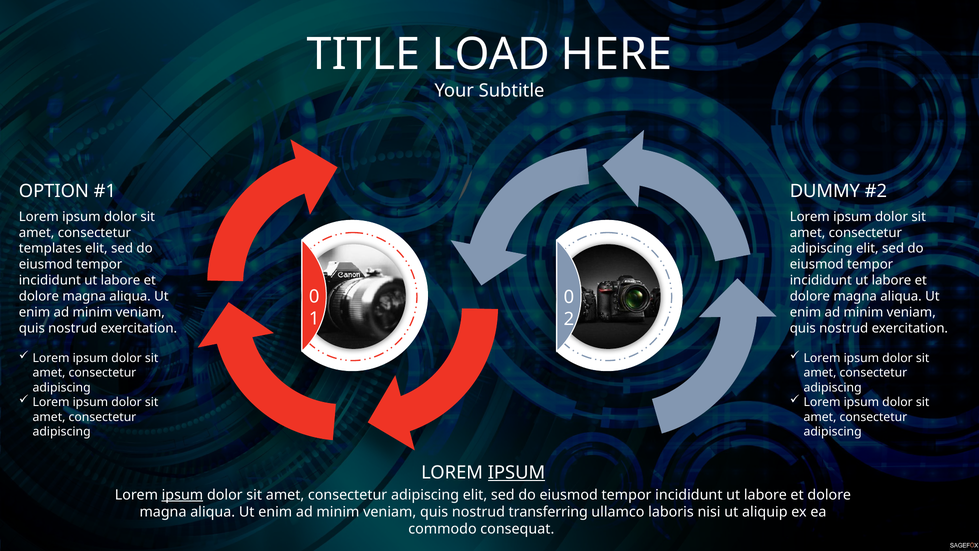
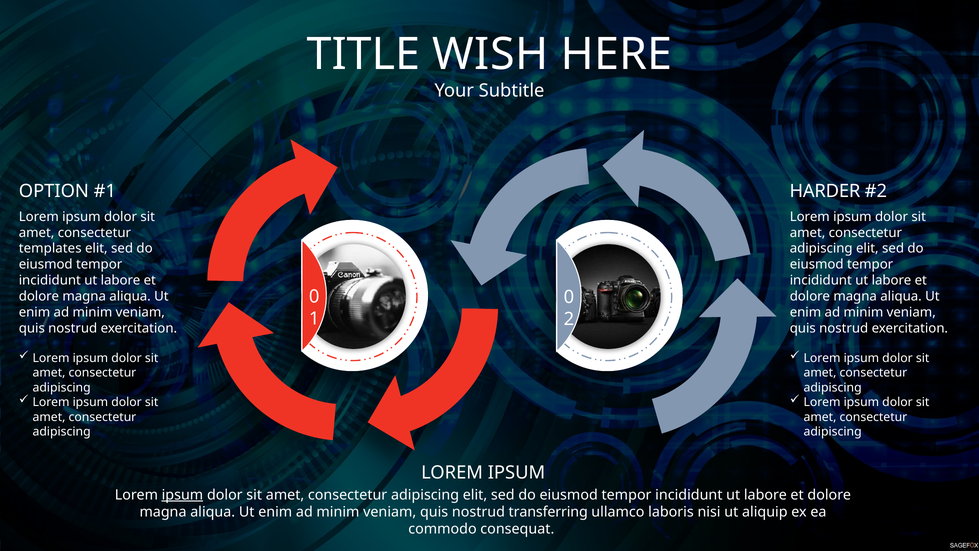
LOAD: LOAD -> WISH
DUMMY: DUMMY -> HARDER
IPSUM at (516, 472) underline: present -> none
